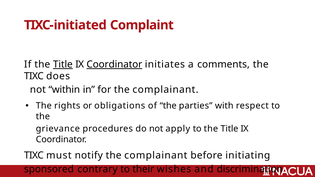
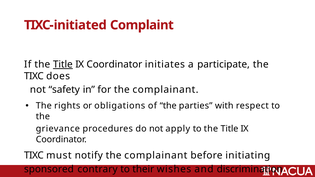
Coordinator at (114, 64) underline: present -> none
comments: comments -> participate
not within: within -> safety
